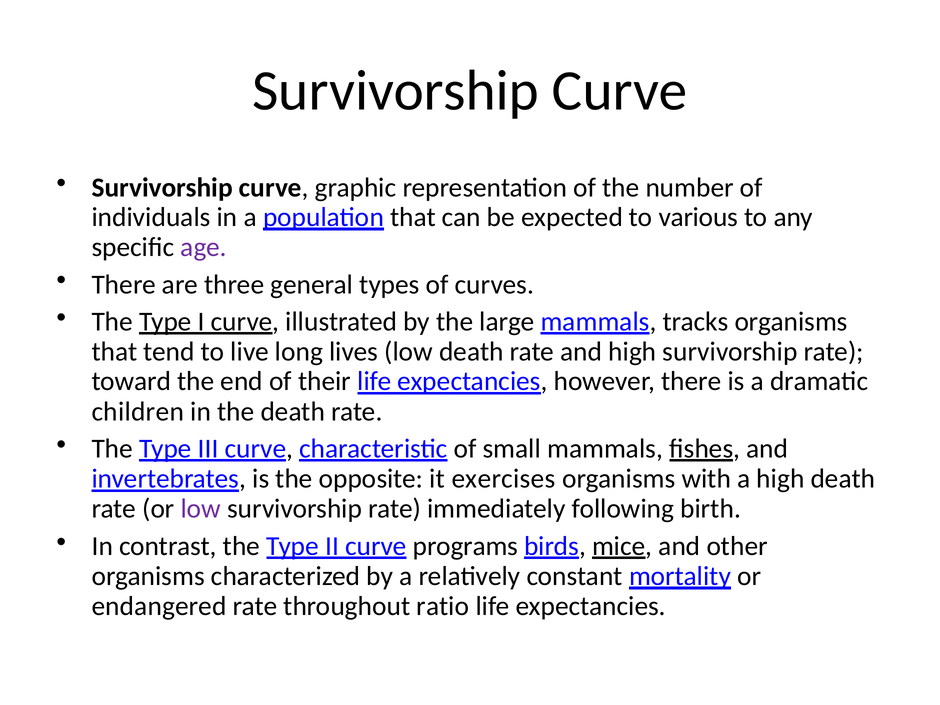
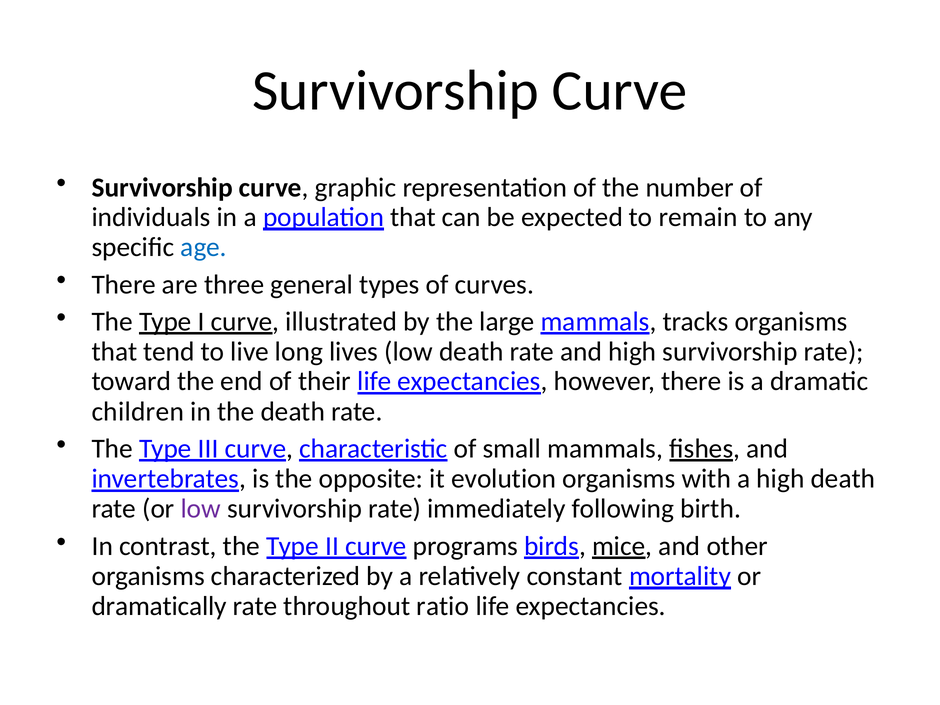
various: various -> remain
age colour: purple -> blue
exercises: exercises -> evolution
endangered: endangered -> dramatically
